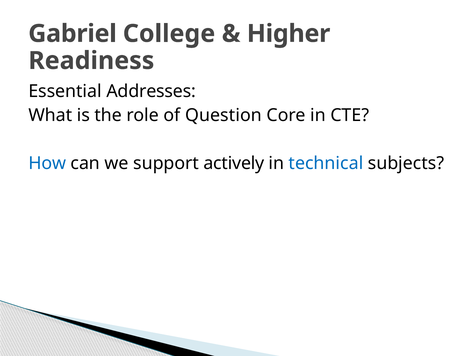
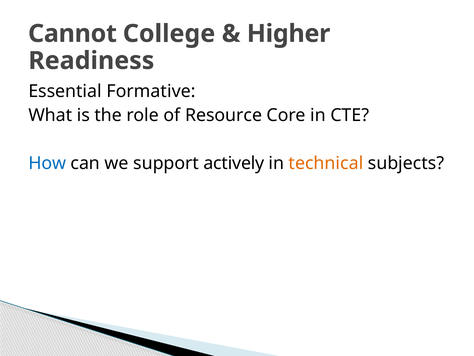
Gabriel: Gabriel -> Cannot
Addresses: Addresses -> Formative
Question: Question -> Resource
technical colour: blue -> orange
